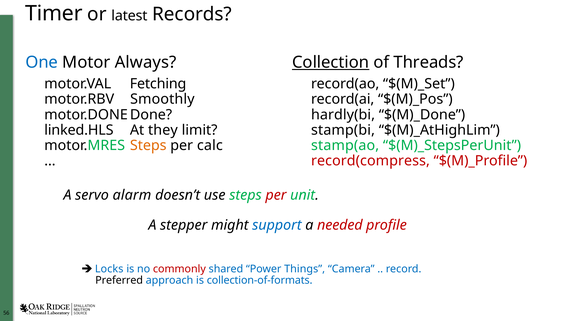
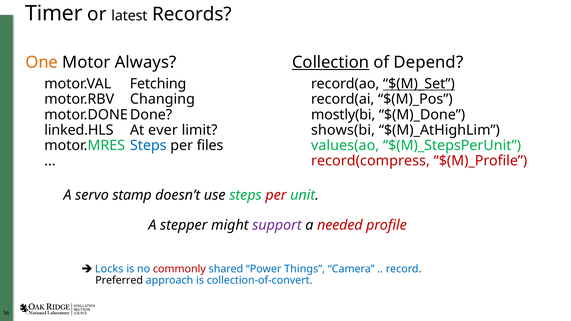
One colour: blue -> orange
Threads: Threads -> Depend
$(M)_Set underline: none -> present
Smoothly: Smoothly -> Changing
hardly(bi: hardly(bi -> mostly(bi
they: they -> ever
stamp(bi: stamp(bi -> shows(bi
Steps at (148, 146) colour: orange -> blue
calc: calc -> files
stamp(ao: stamp(ao -> values(ao
alarm: alarm -> stamp
support colour: blue -> purple
collection-of-formats: collection-of-formats -> collection-of-convert
